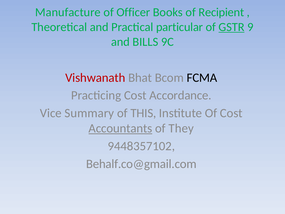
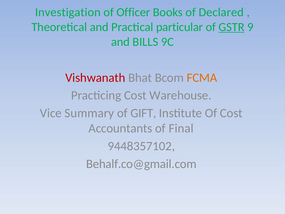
Manufacture: Manufacture -> Investigation
Recipient: Recipient -> Declared
FCMA colour: black -> orange
Accordance: Accordance -> Warehouse
THIS: THIS -> GIFT
Accountants underline: present -> none
They: They -> Final
